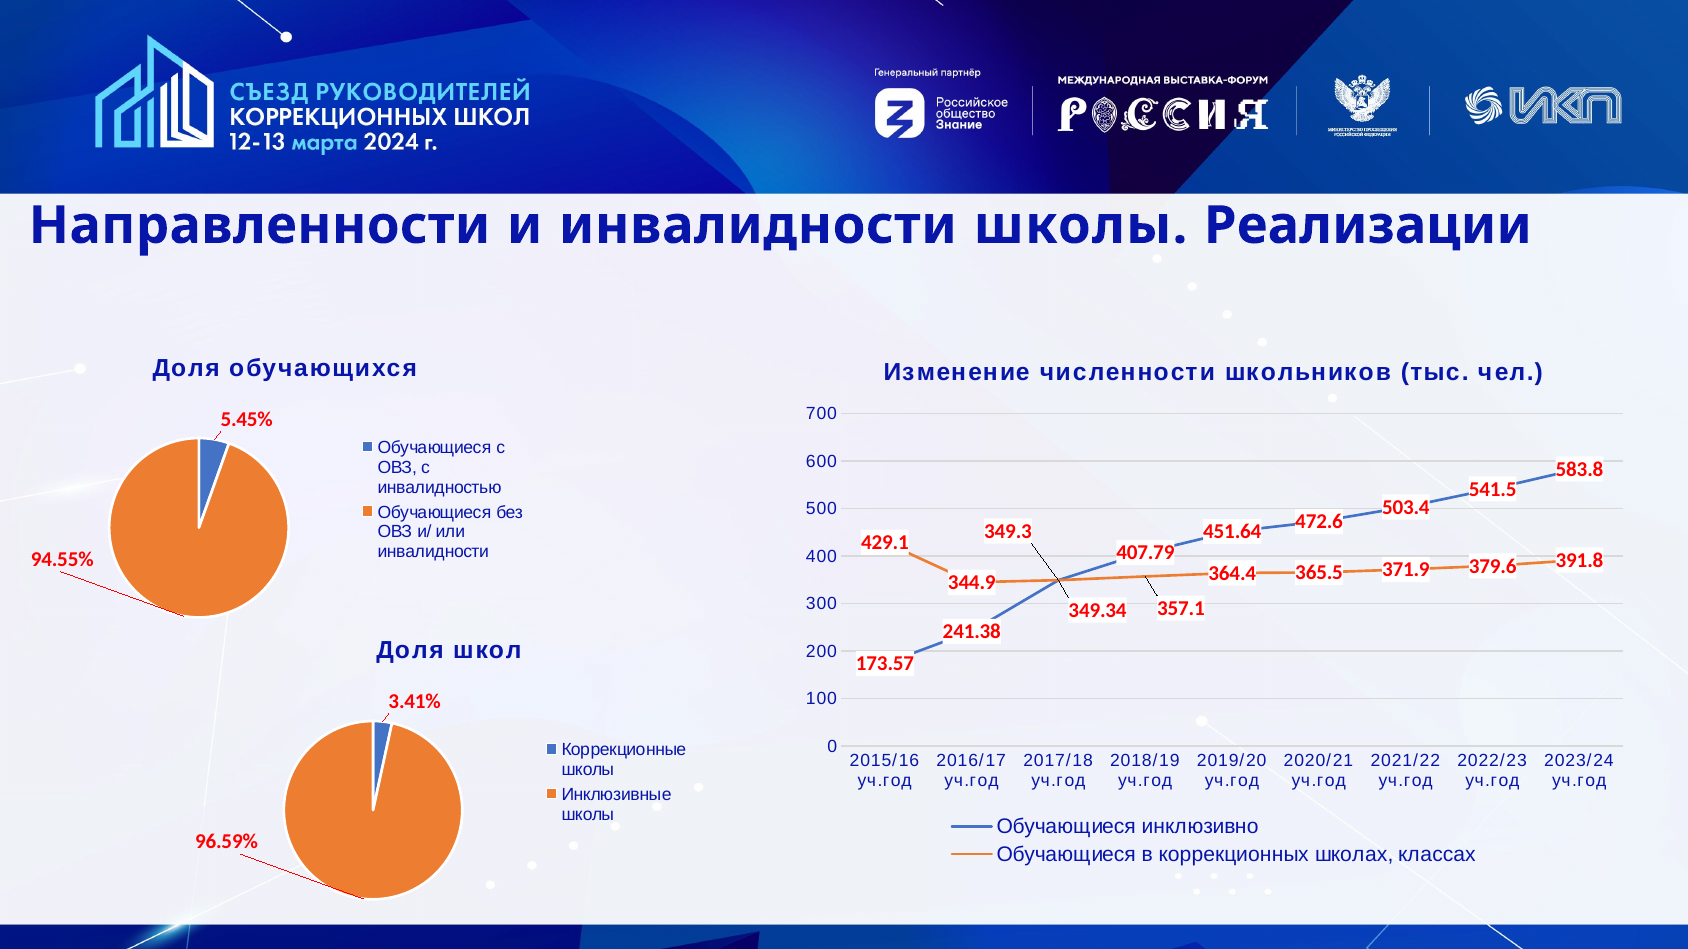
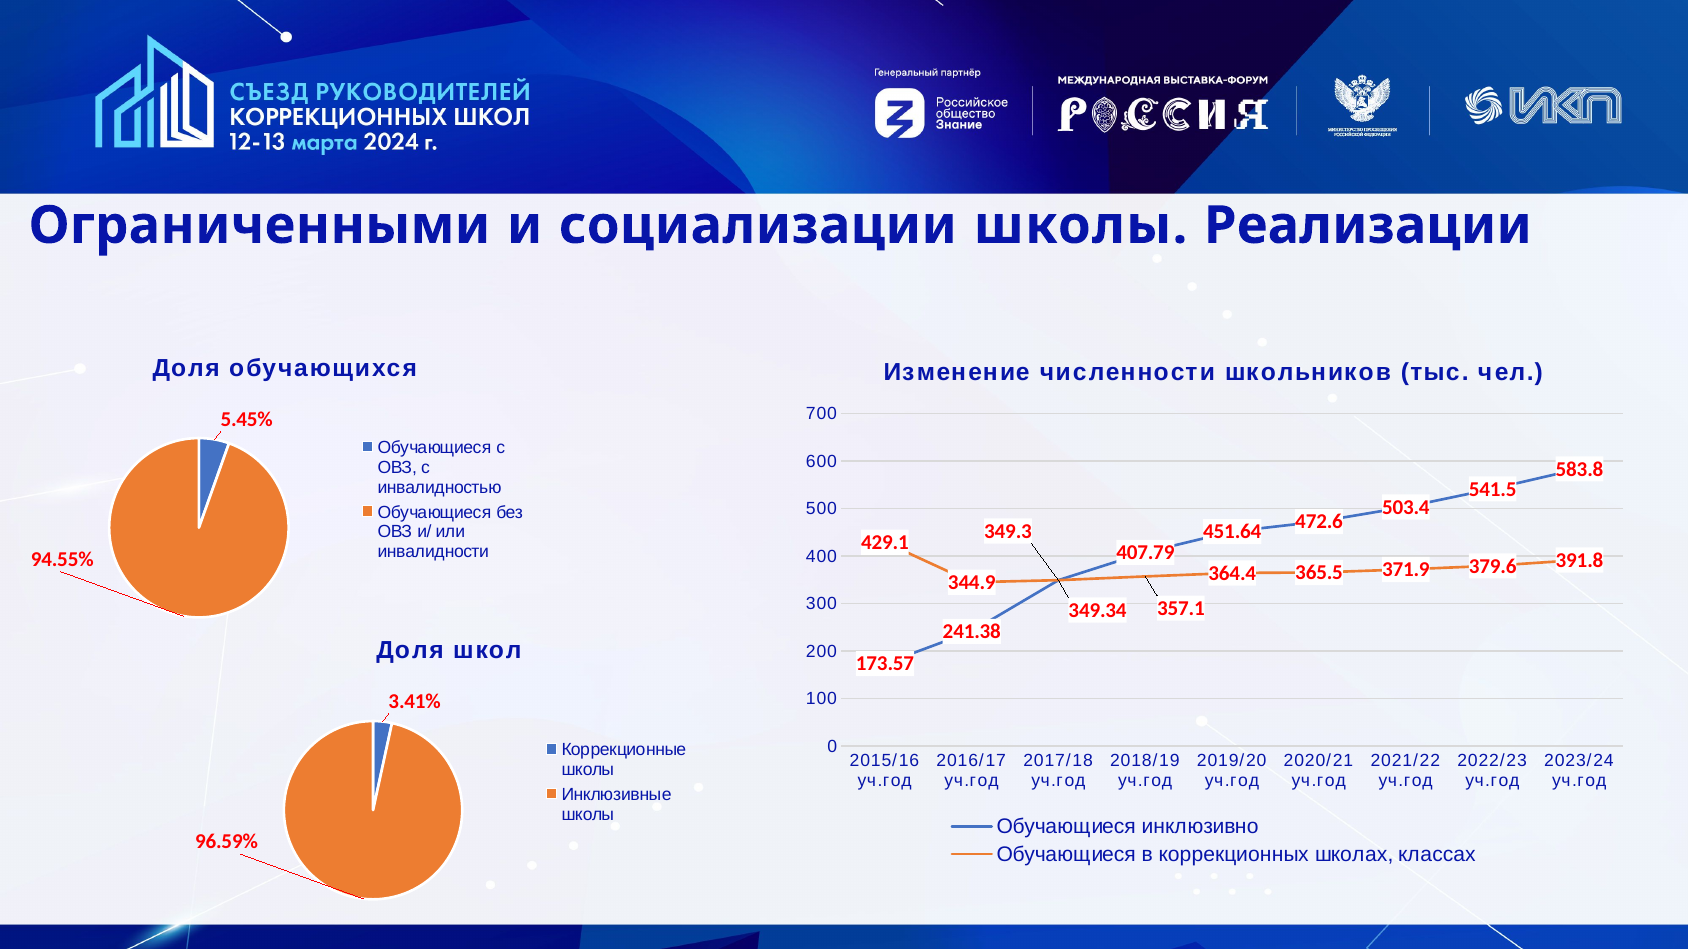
Направленности: Направленности -> Ограниченными
и инвалидности: инвалидности -> социализации
